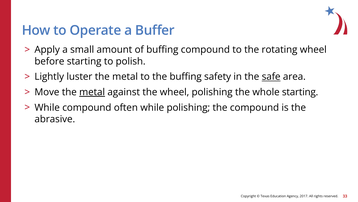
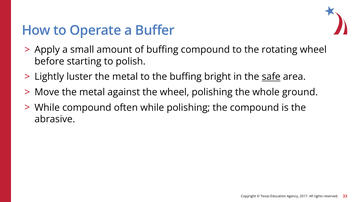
safety: safety -> bright
metal at (92, 92) underline: present -> none
whole starting: starting -> ground
